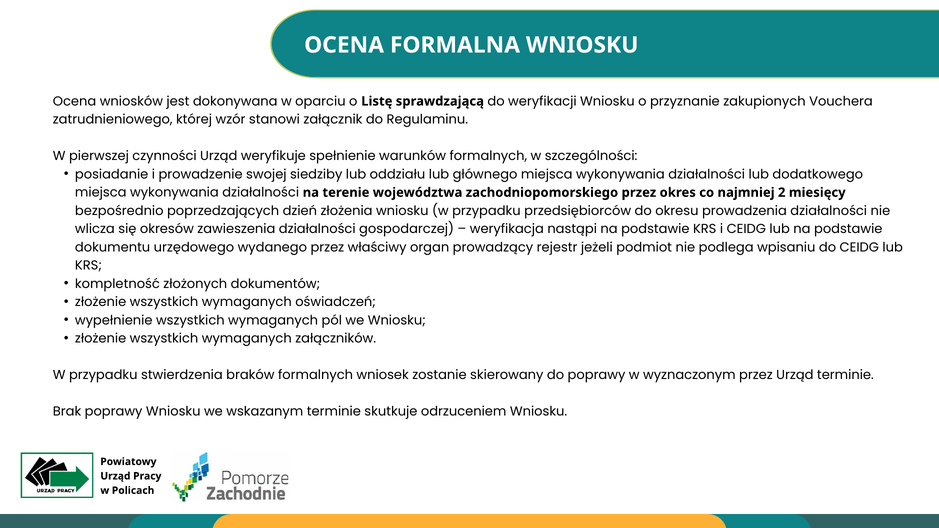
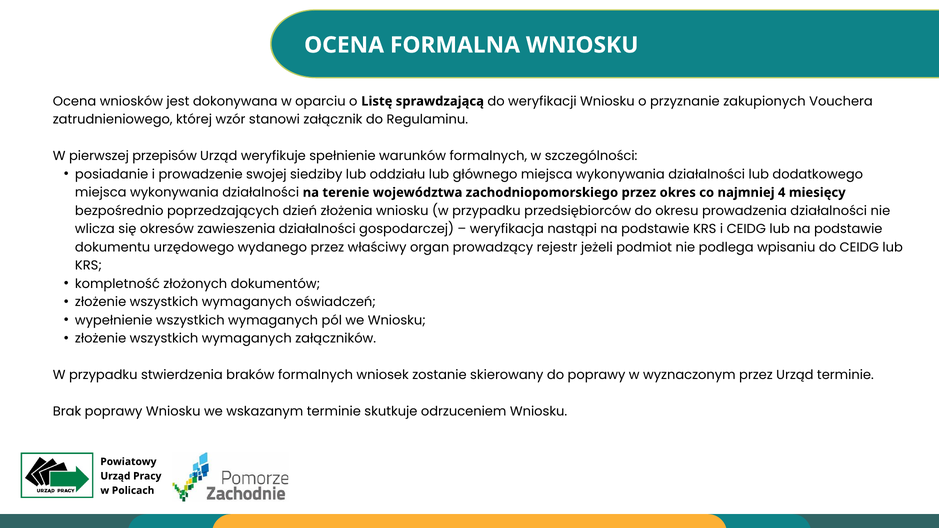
czynności: czynności -> przepisów
2: 2 -> 4
